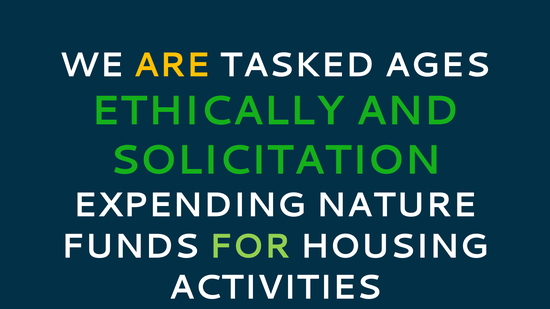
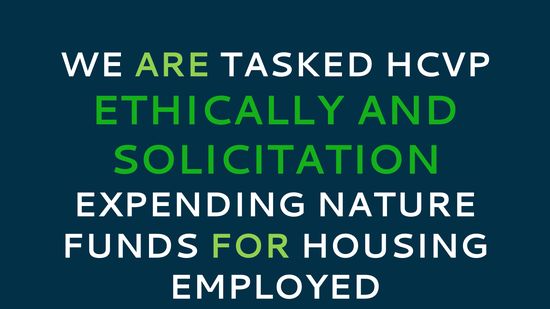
ARE colour: yellow -> light green
AGES: AGES -> HCVP
ACTIVITIES: ACTIVITIES -> EMPLOYED
